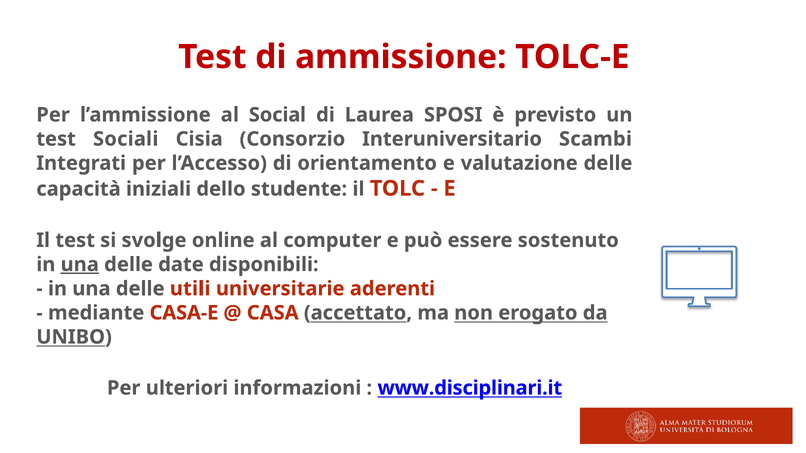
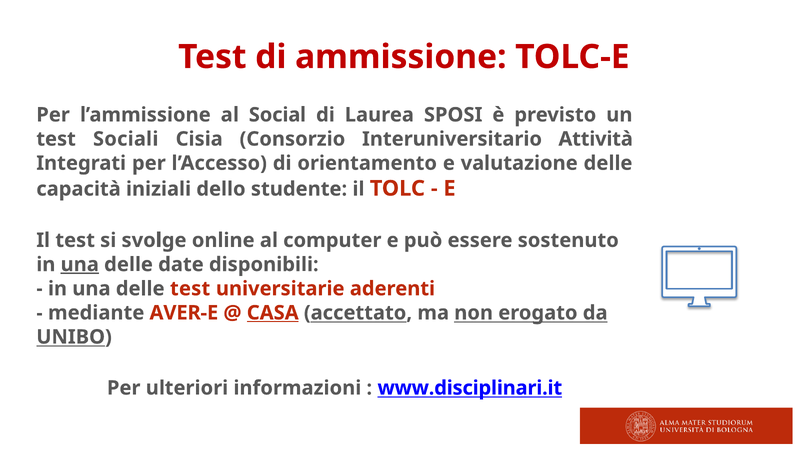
Scambi: Scambi -> Attività
delle utili: utili -> test
CASA-E: CASA-E -> AVER-E
CASA underline: none -> present
